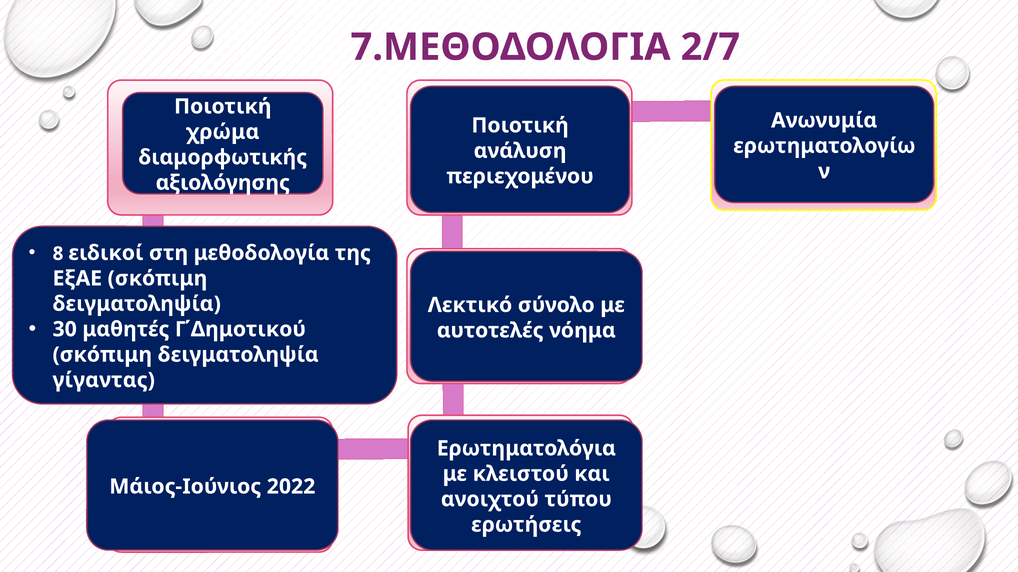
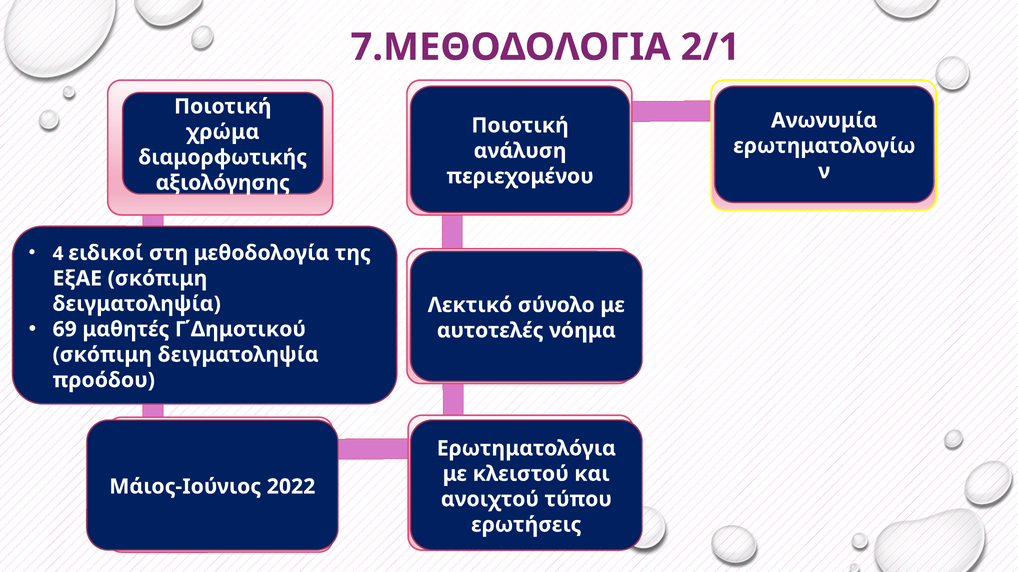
2/7: 2/7 -> 2/1
8: 8 -> 4
30: 30 -> 69
γίγαντας: γίγαντας -> προόδου
